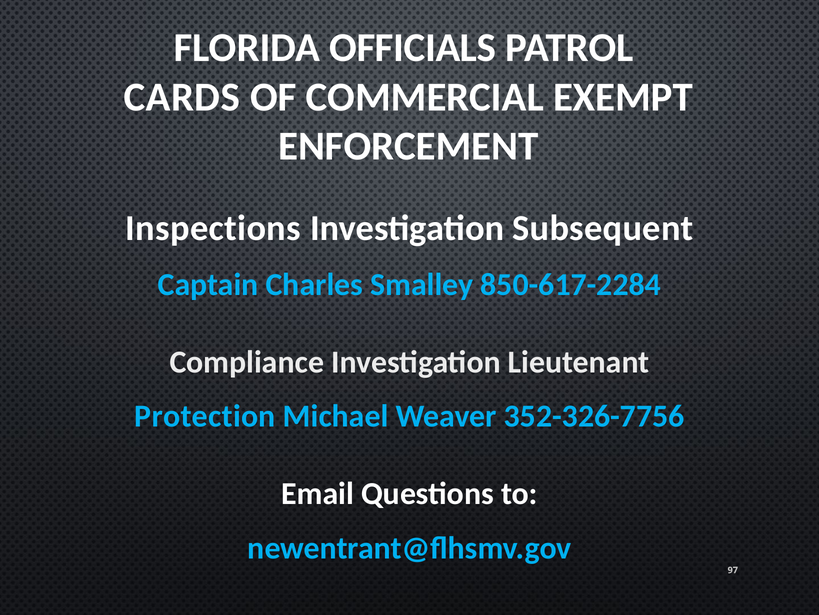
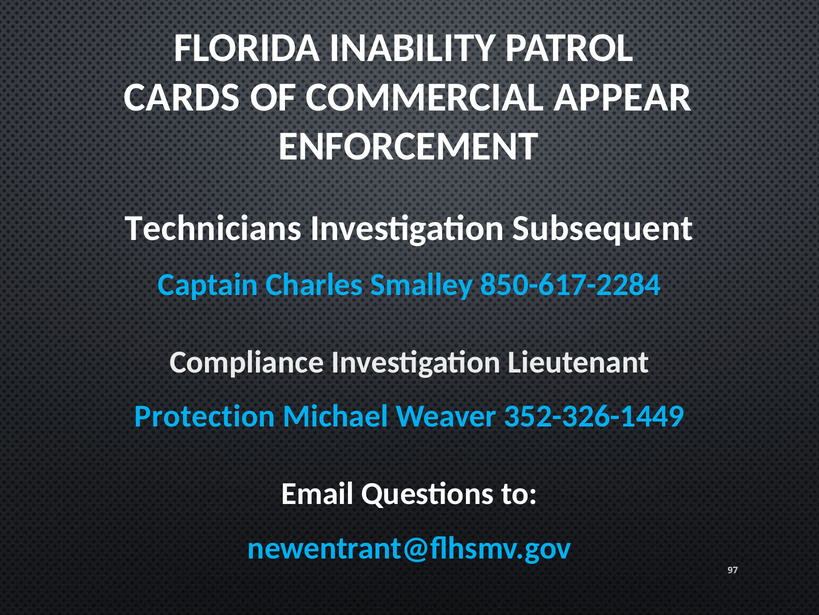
OFFICIALS: OFFICIALS -> INABILITY
EXEMPT: EXEMPT -> APPEAR
Inspections: Inspections -> Technicians
352-326-7756: 352-326-7756 -> 352-326-1449
